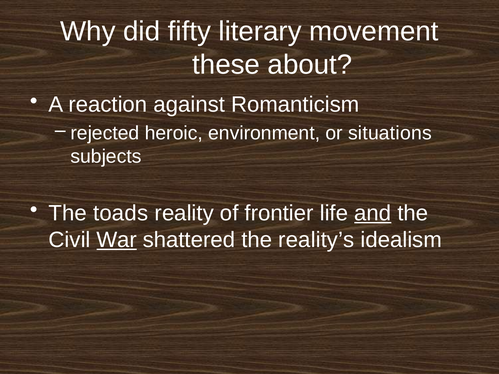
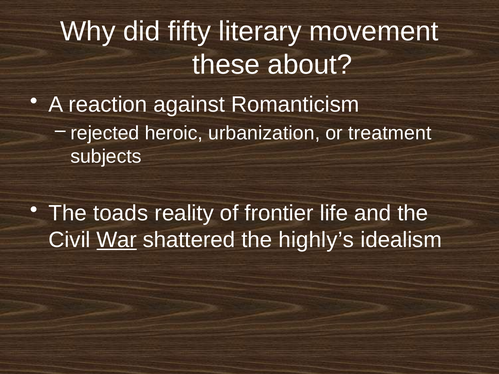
environment: environment -> urbanization
situations: situations -> treatment
and underline: present -> none
reality’s: reality’s -> highly’s
